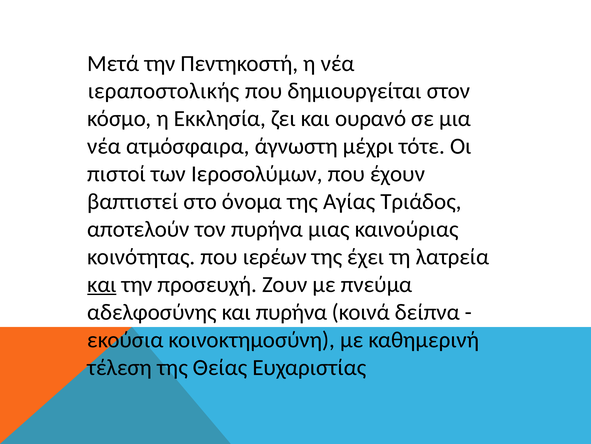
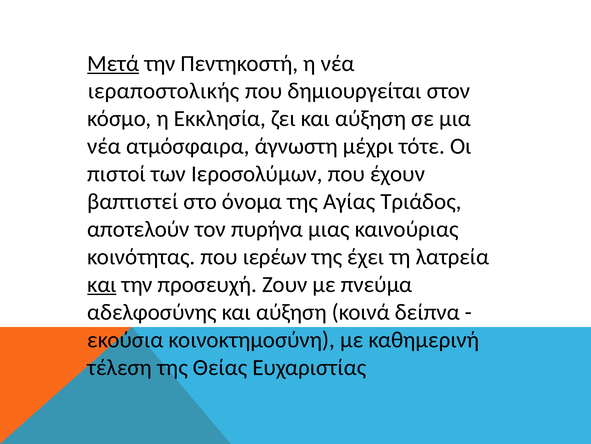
Μετά underline: none -> present
ζει και ουρανό: ουρανό -> αύξηση
αδελφοσύνης και πυρήνα: πυρήνα -> αύξηση
